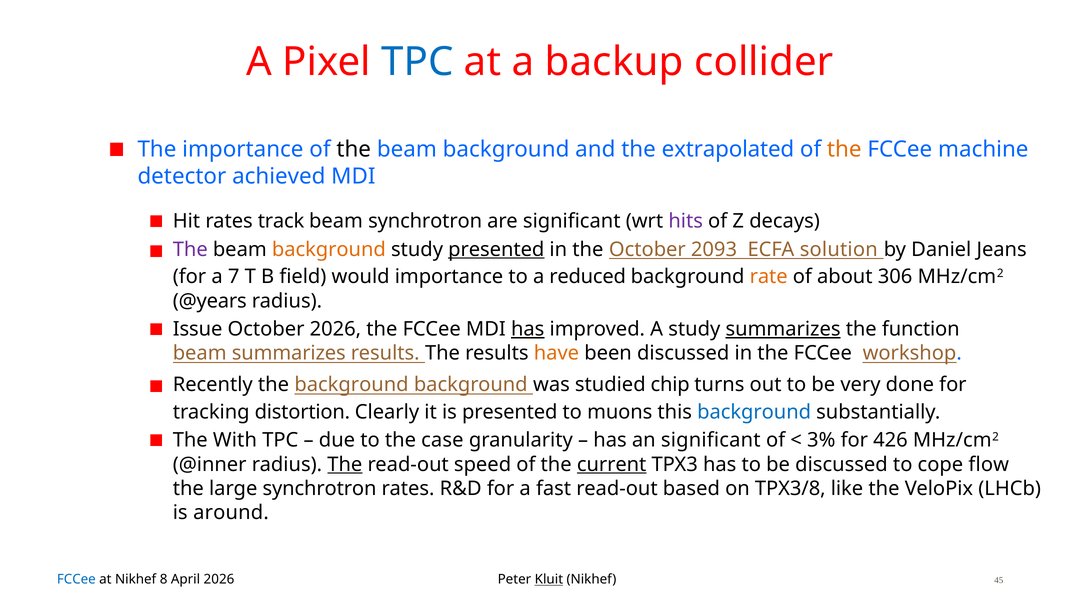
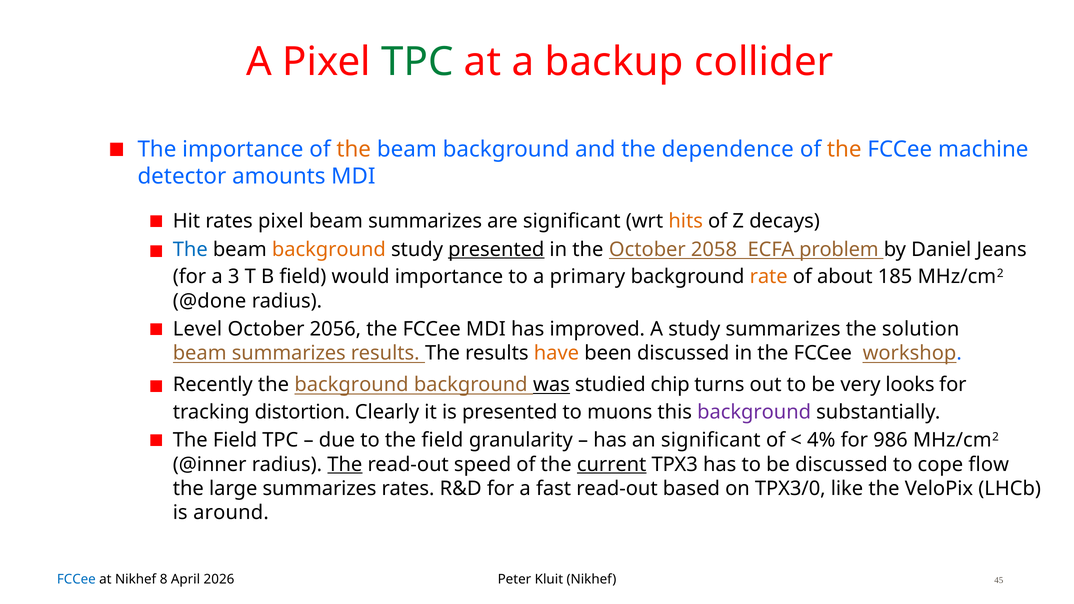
TPC at (417, 62) colour: blue -> green
the at (354, 149) colour: black -> orange
extrapolated: extrapolated -> dependence
achieved: achieved -> amounts
rates track: track -> pixel
synchrotron at (425, 221): synchrotron -> summarizes
hits colour: purple -> orange
The at (190, 249) colour: purple -> blue
2093: 2093 -> 2058
solution: solution -> problem
7: 7 -> 3
reduced: reduced -> primary
306: 306 -> 185
@years: @years -> @done
Issue: Issue -> Level
October 2026: 2026 -> 2056
has at (528, 329) underline: present -> none
summarizes at (783, 329) underline: present -> none
function: function -> solution
was underline: none -> present
done: done -> looks
background at (754, 412) colour: blue -> purple
With at (235, 440): With -> Field
to the case: case -> field
3%: 3% -> 4%
426: 426 -> 986
large synchrotron: synchrotron -> summarizes
TPX3/8: TPX3/8 -> TPX3/0
Kluit at (549, 580) underline: present -> none
